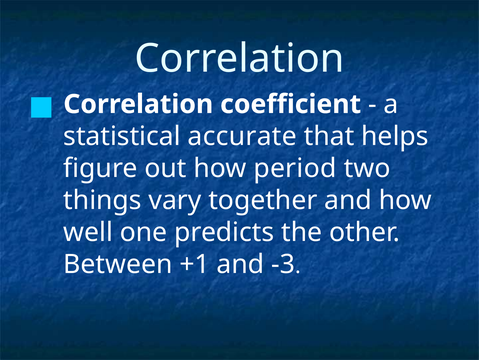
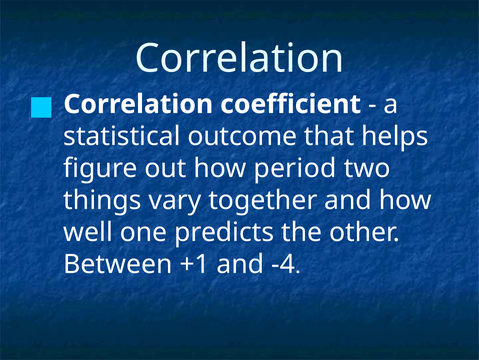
accurate: accurate -> outcome
-3: -3 -> -4
